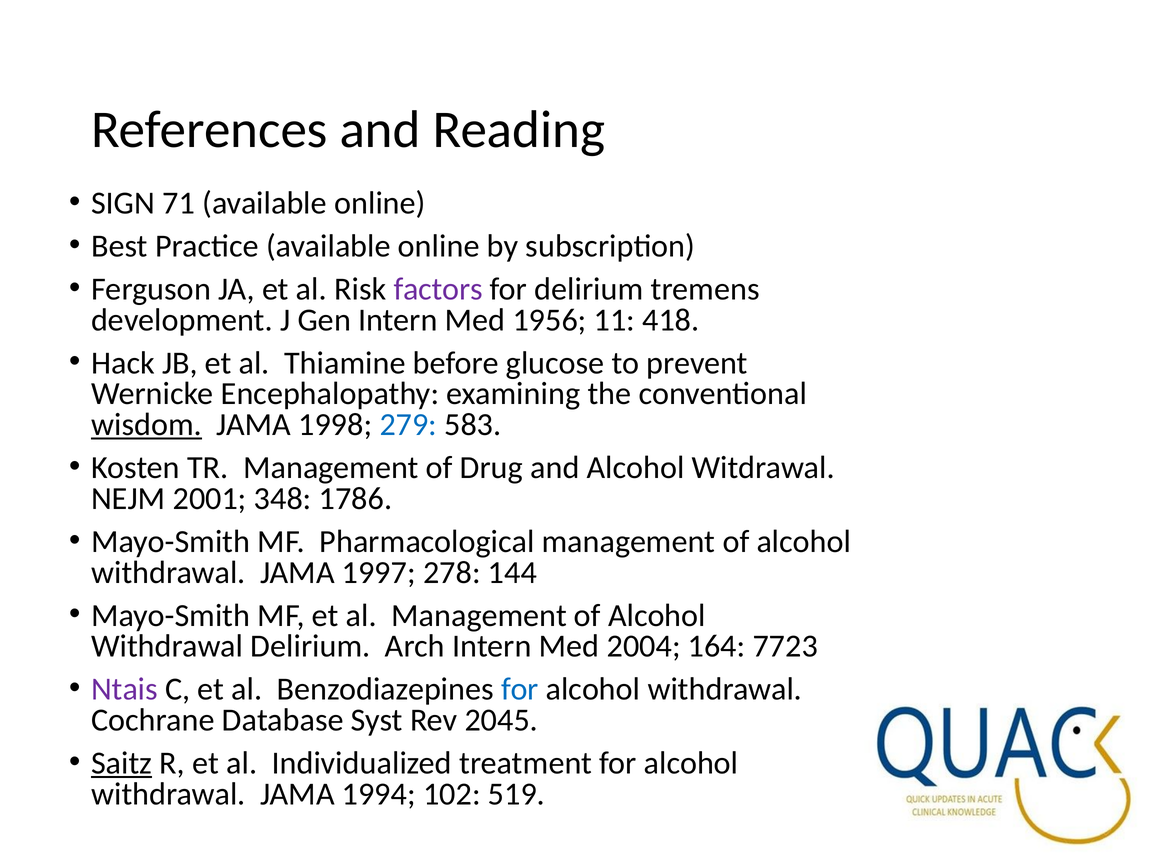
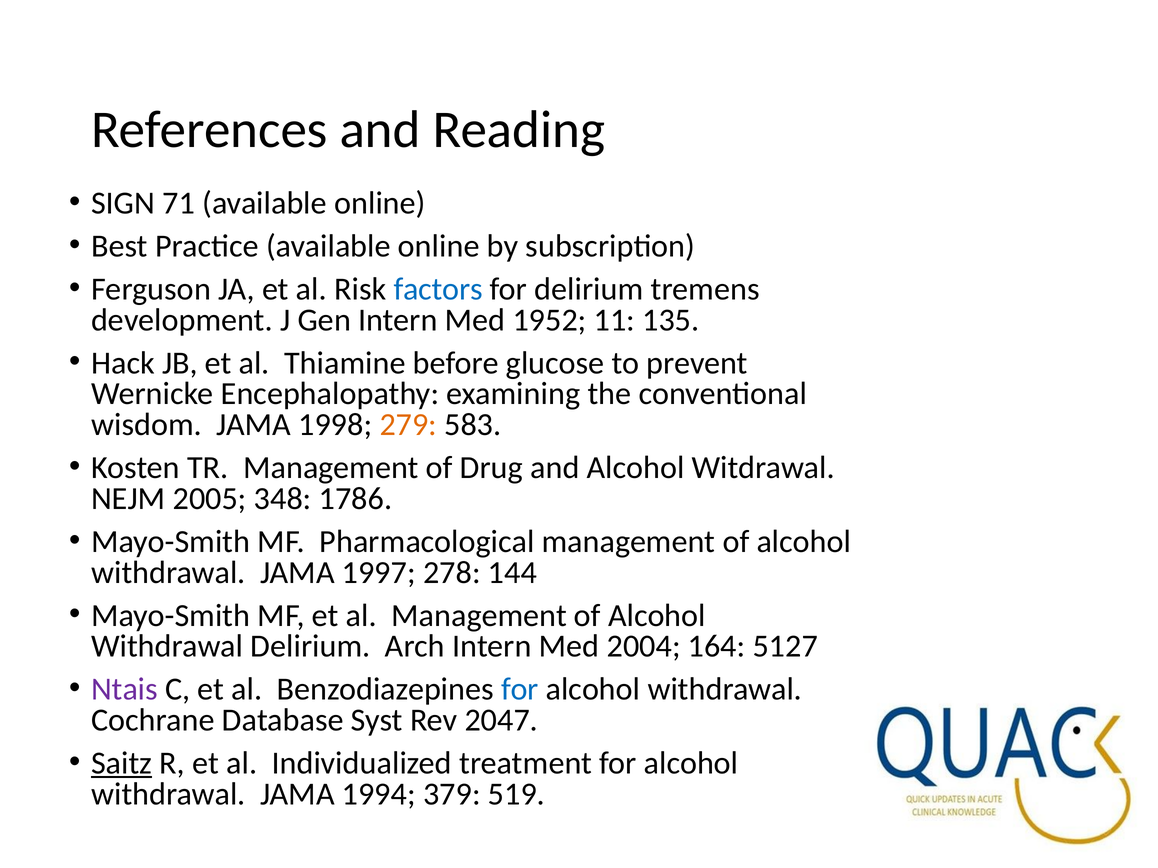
factors colour: purple -> blue
1956: 1956 -> 1952
418: 418 -> 135
wisdom underline: present -> none
279 colour: blue -> orange
2001: 2001 -> 2005
7723: 7723 -> 5127
2045: 2045 -> 2047
102: 102 -> 379
